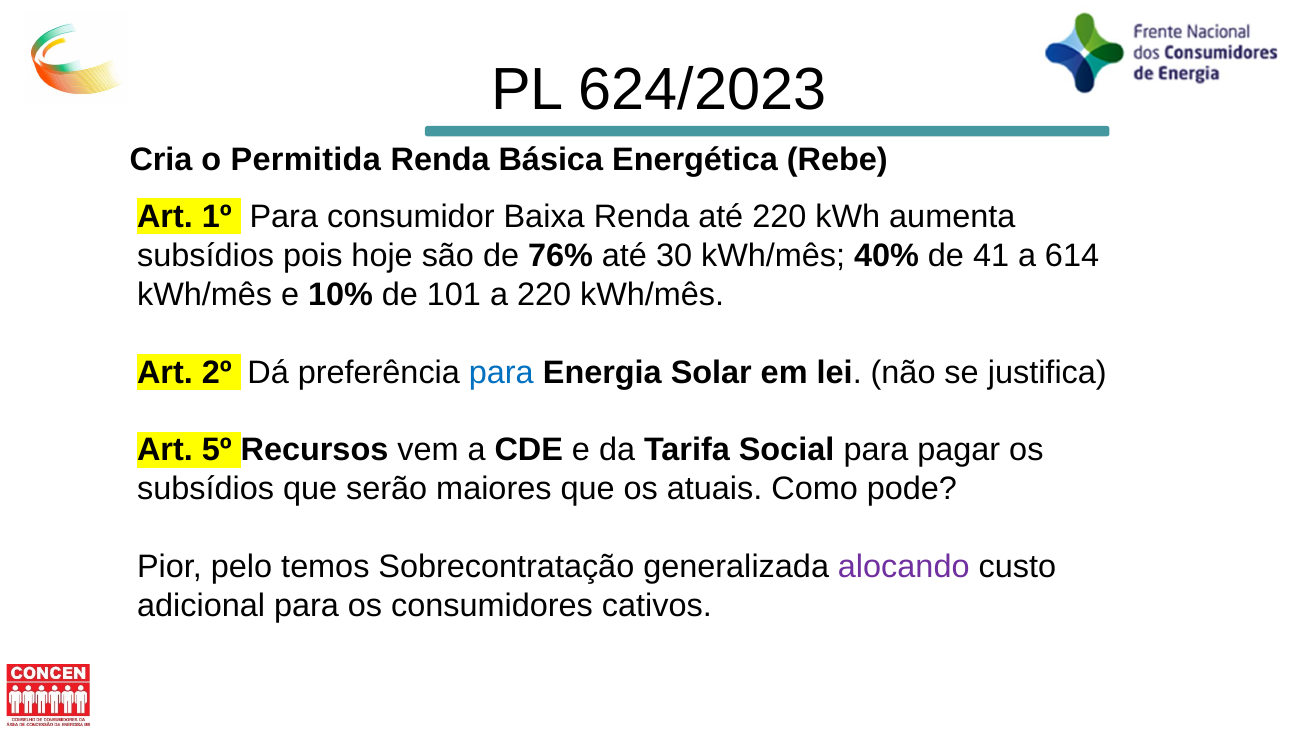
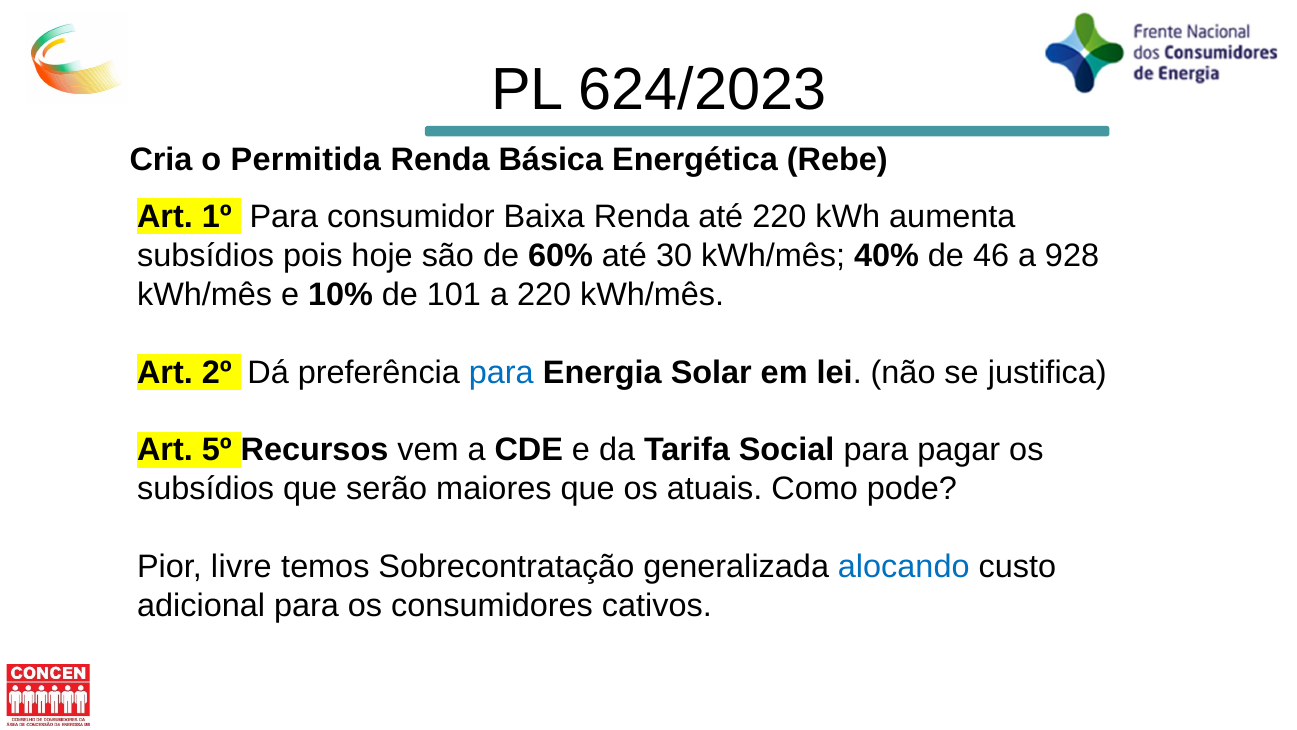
76%: 76% -> 60%
41: 41 -> 46
614: 614 -> 928
pelo: pelo -> livre
alocando colour: purple -> blue
